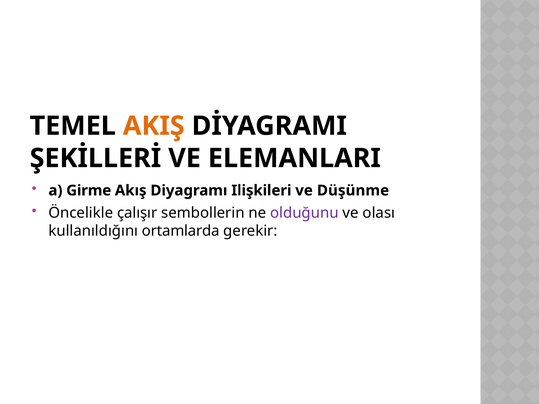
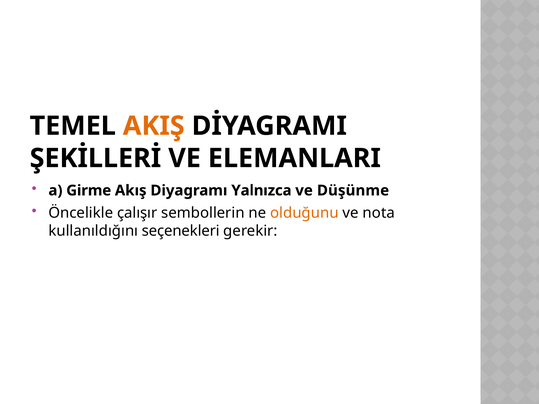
Ilişkileri: Ilişkileri -> Yalnızca
olduğunu colour: purple -> orange
olası: olası -> nota
ortamlarda: ortamlarda -> seçenekleri
